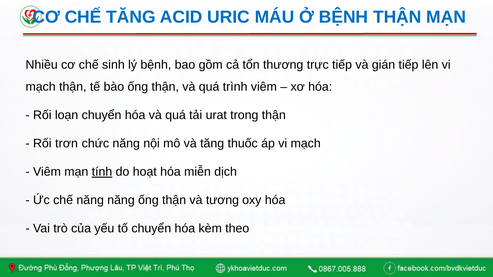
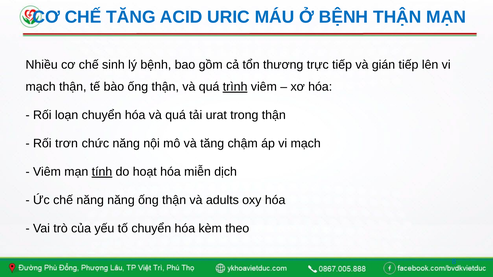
trình underline: none -> present
thuốc: thuốc -> chậm
tương: tương -> adults
